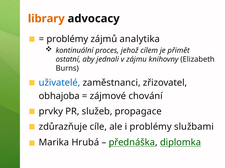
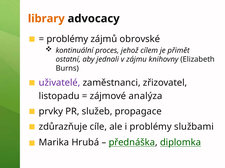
analytika: analytika -> obrovské
uživatelé colour: blue -> purple
obhajoba: obhajoba -> listopadu
chování: chování -> analýza
